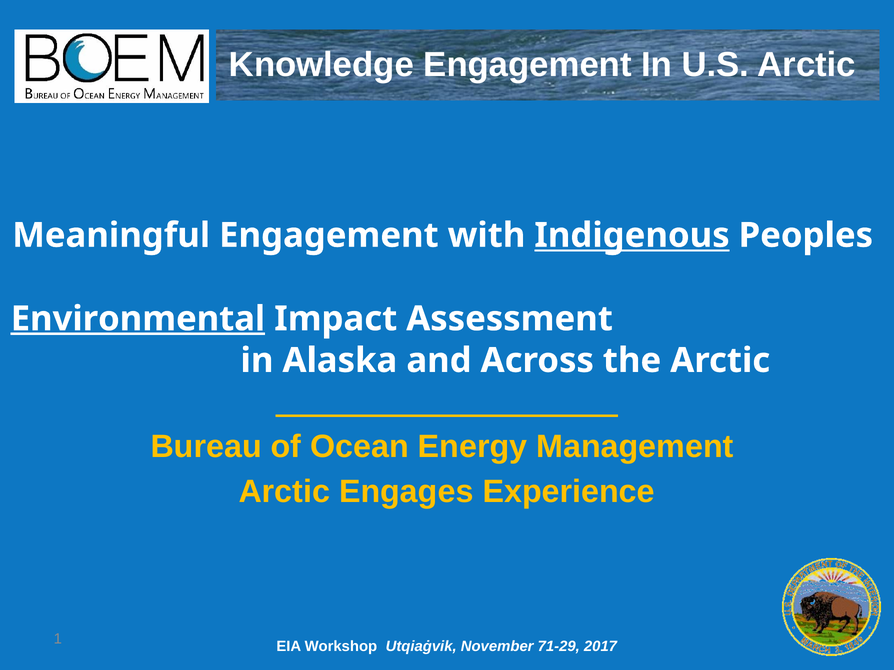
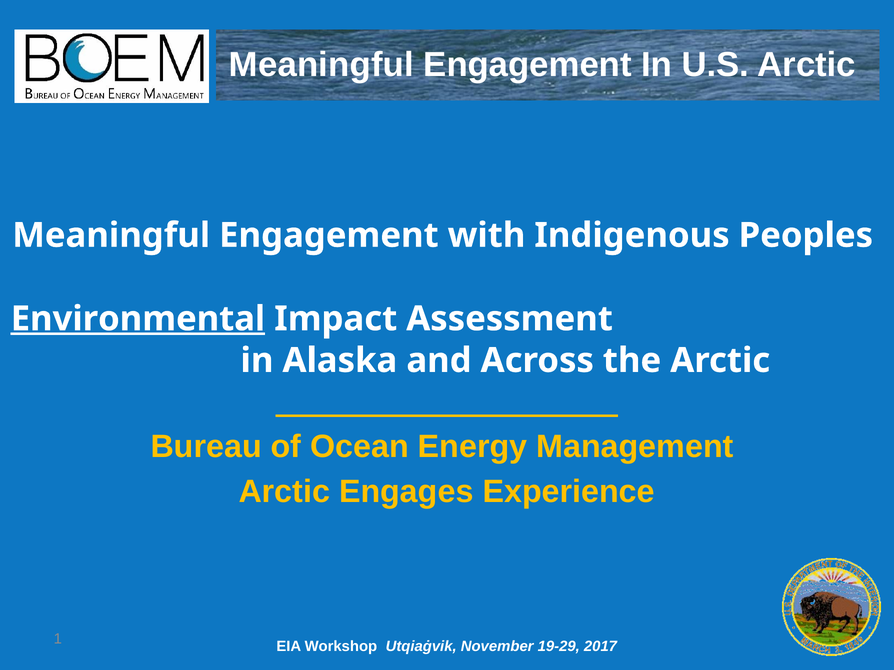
Knowledge at (321, 65): Knowledge -> Meaningful
Indigenous underline: present -> none
71-29: 71-29 -> 19-29
